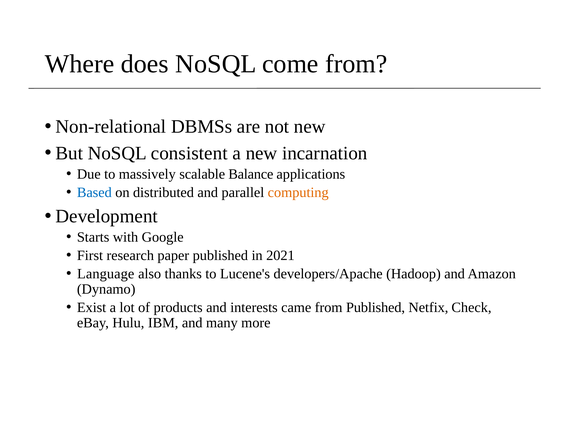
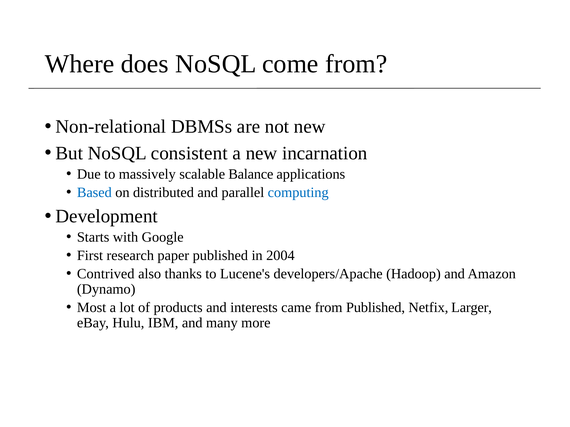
computing colour: orange -> blue
2021: 2021 -> 2004
Language: Language -> Contrived
Exist: Exist -> Most
Check: Check -> Larger
